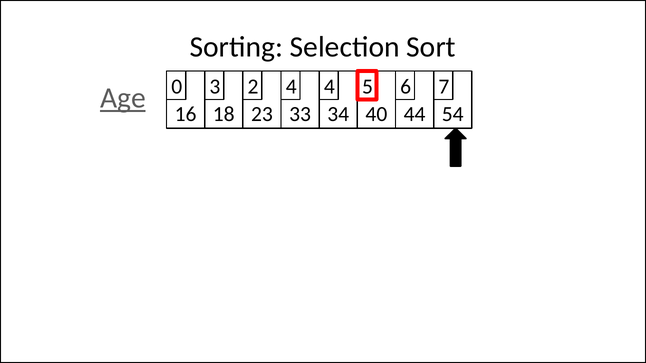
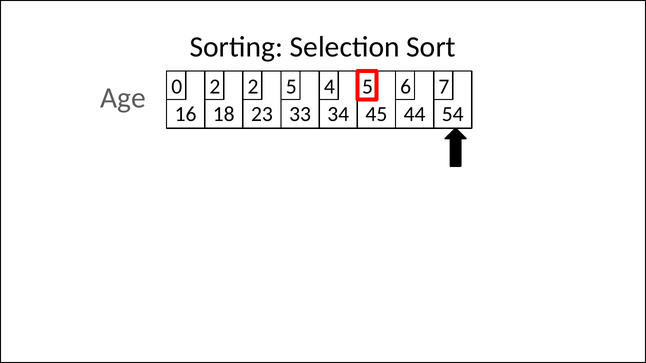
0 3: 3 -> 2
2 4: 4 -> 5
Age underline: present -> none
40: 40 -> 45
